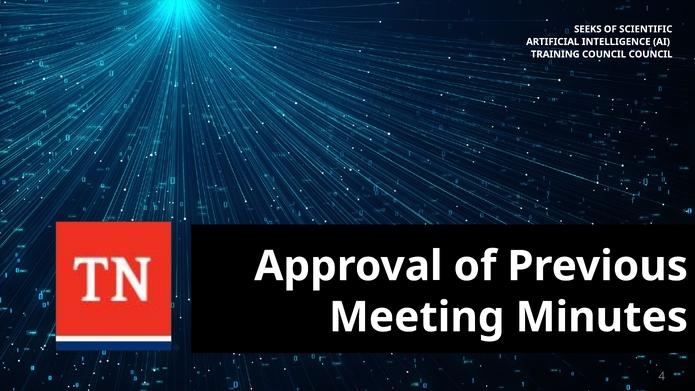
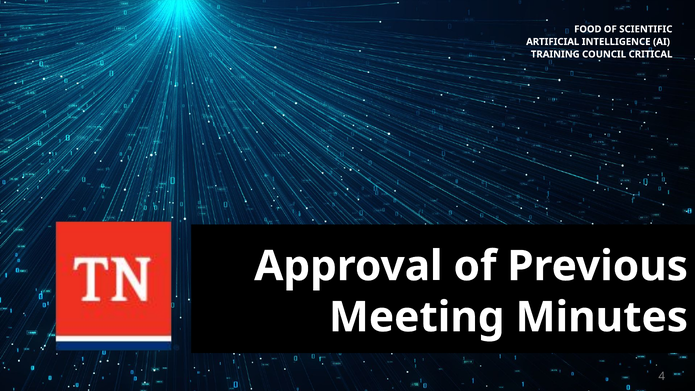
SEEKS: SEEKS -> FOOD
COUNCIL COUNCIL: COUNCIL -> CRITICAL
